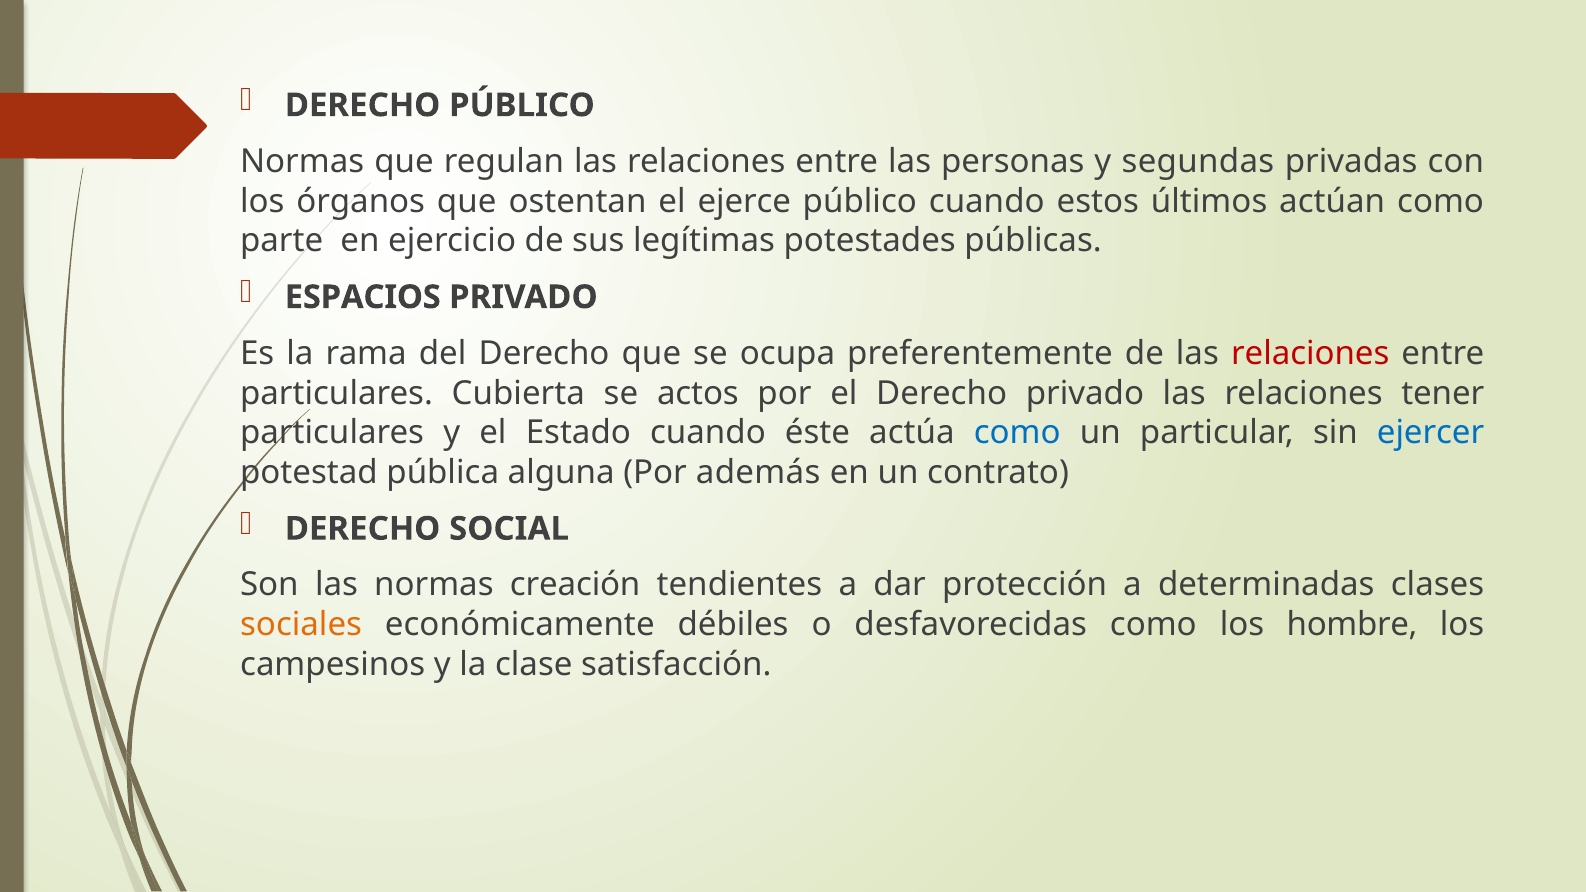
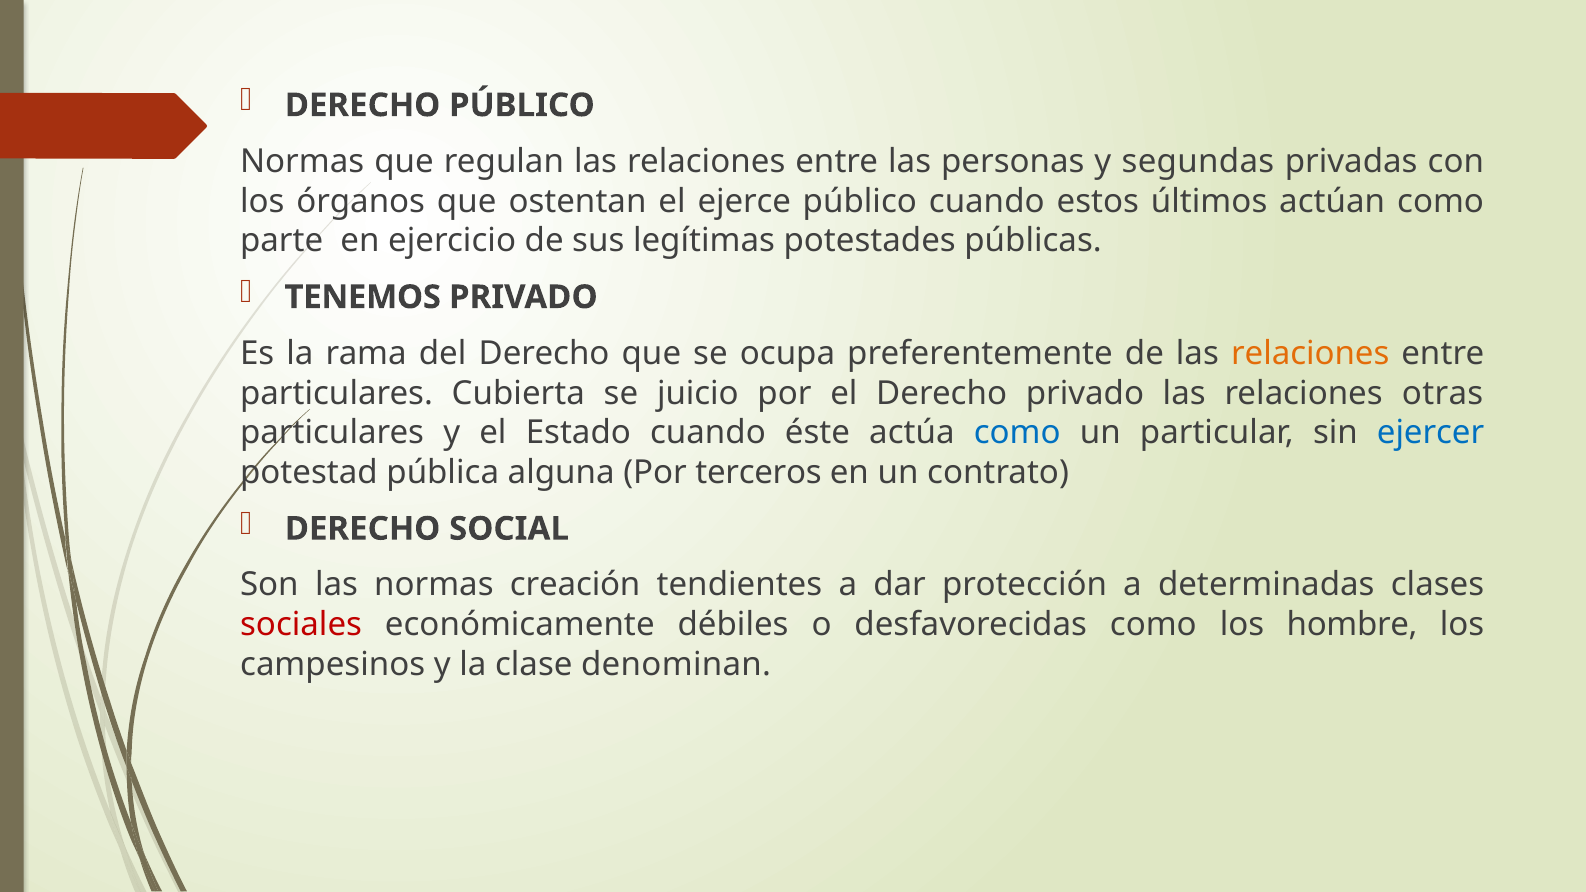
ESPACIOS: ESPACIOS -> TENEMOS
relaciones at (1310, 353) colour: red -> orange
actos: actos -> juicio
tener: tener -> otras
además: además -> terceros
sociales colour: orange -> red
satisfacción: satisfacción -> denominan
